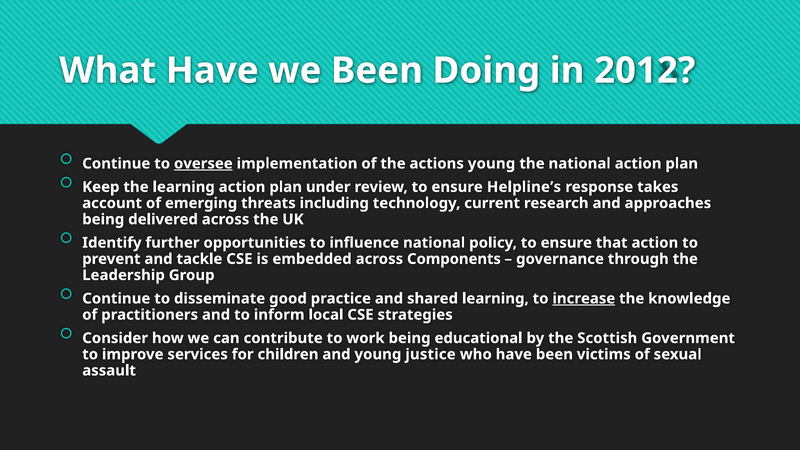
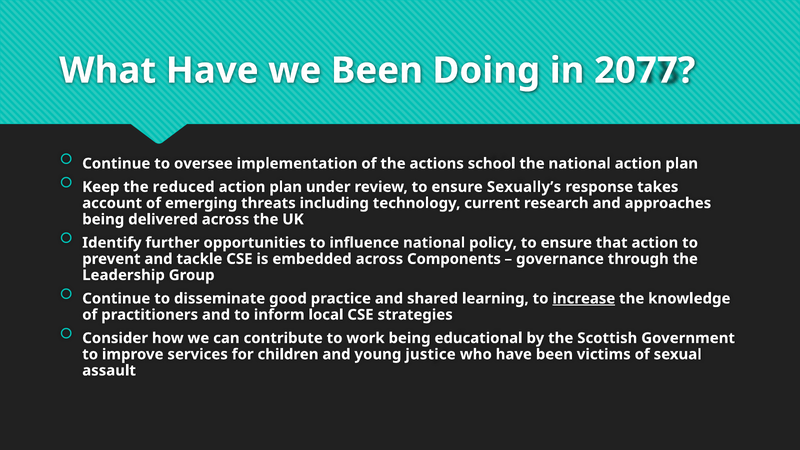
2012: 2012 -> 2077
oversee underline: present -> none
actions young: young -> school
the learning: learning -> reduced
Helpline’s: Helpline’s -> Sexually’s
